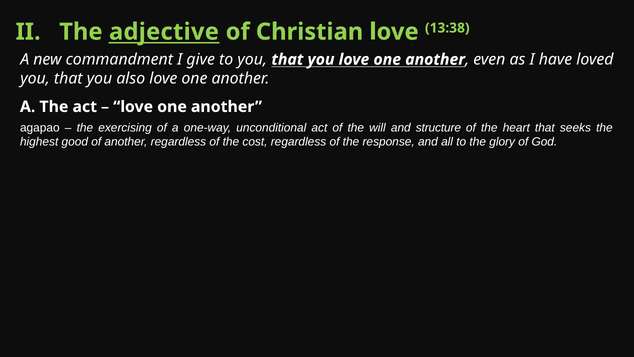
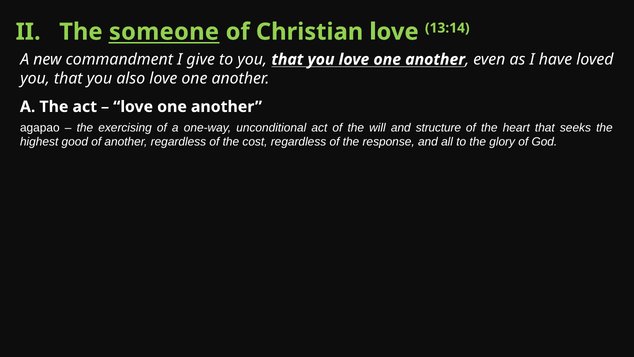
adjective: adjective -> someone
13:38: 13:38 -> 13:14
